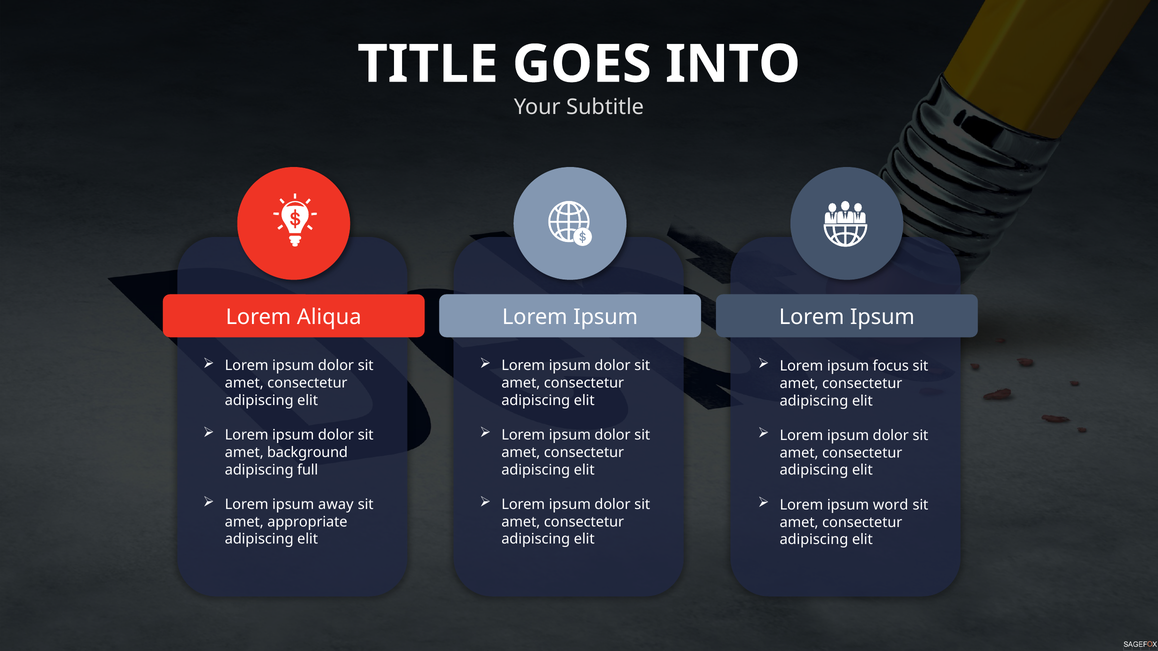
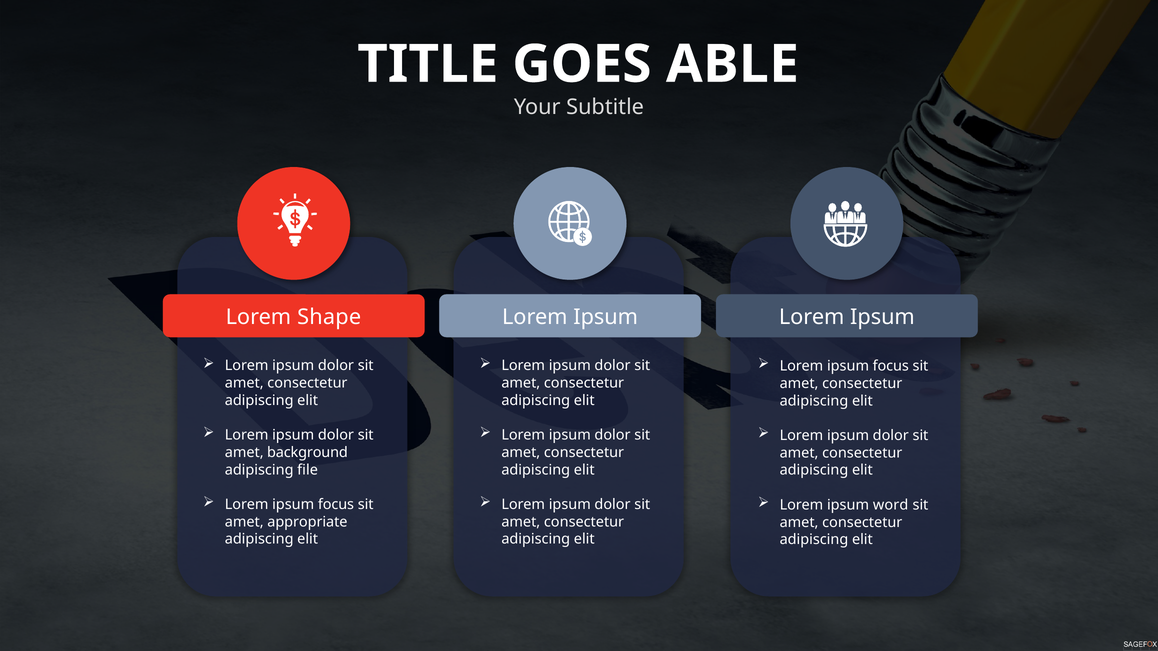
INTO: INTO -> ABLE
Aliqua: Aliqua -> Shape
full: full -> file
away at (336, 505): away -> focus
